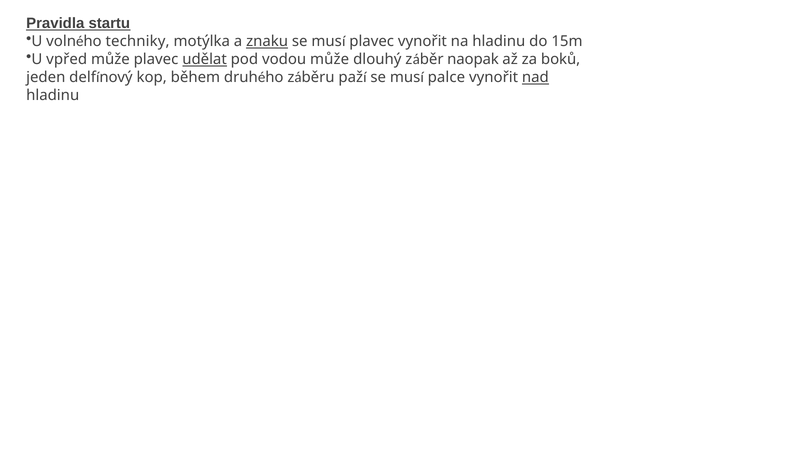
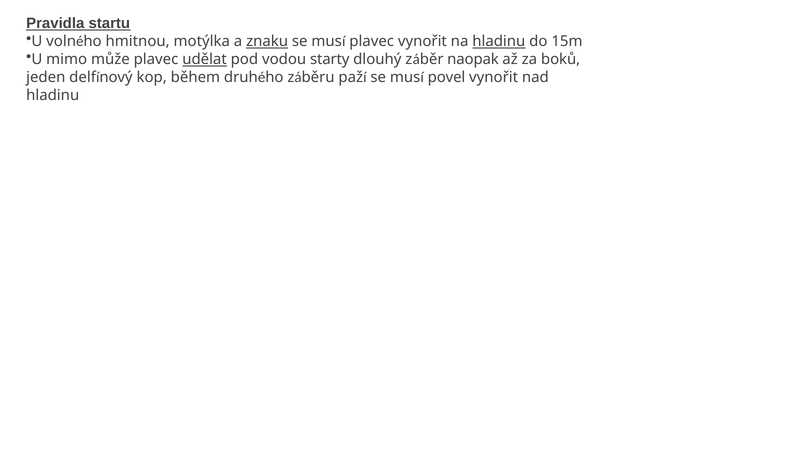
techniky: techniky -> hmitnou
hladinu at (499, 41) underline: none -> present
vpřed: vpřed -> mimo
vodou může: může -> starty
palce: palce -> povel
nad underline: present -> none
